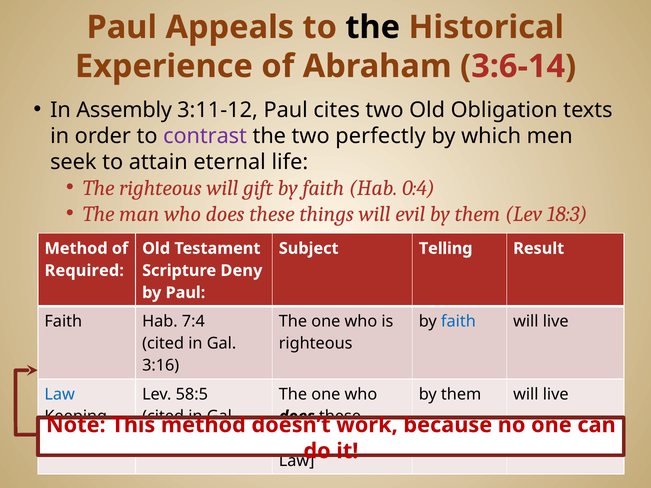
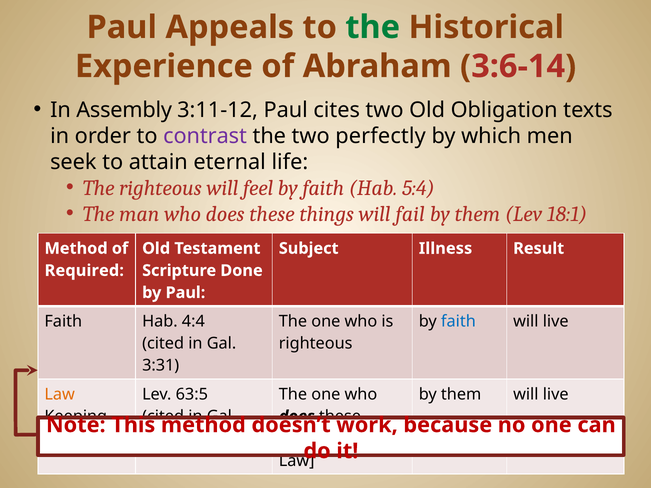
the at (373, 27) colour: black -> green
gift: gift -> feel
0:4: 0:4 -> 5:4
evil: evil -> fail
18:3: 18:3 -> 18:1
Telling: Telling -> Illness
Deny: Deny -> Done
7:4: 7:4 -> 4:4
3:16: 3:16 -> 3:31
Law at (60, 394) colour: blue -> orange
58:5: 58:5 -> 63:5
